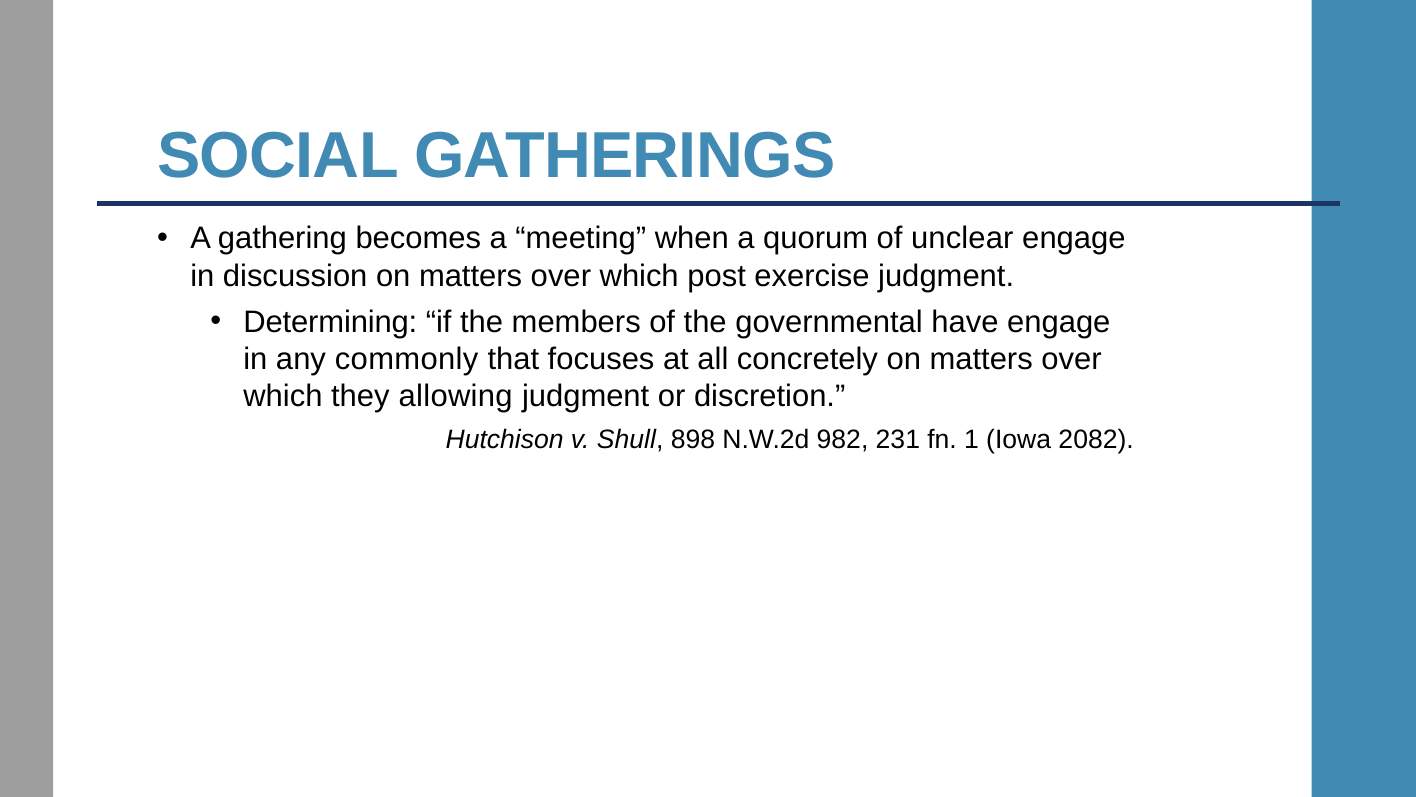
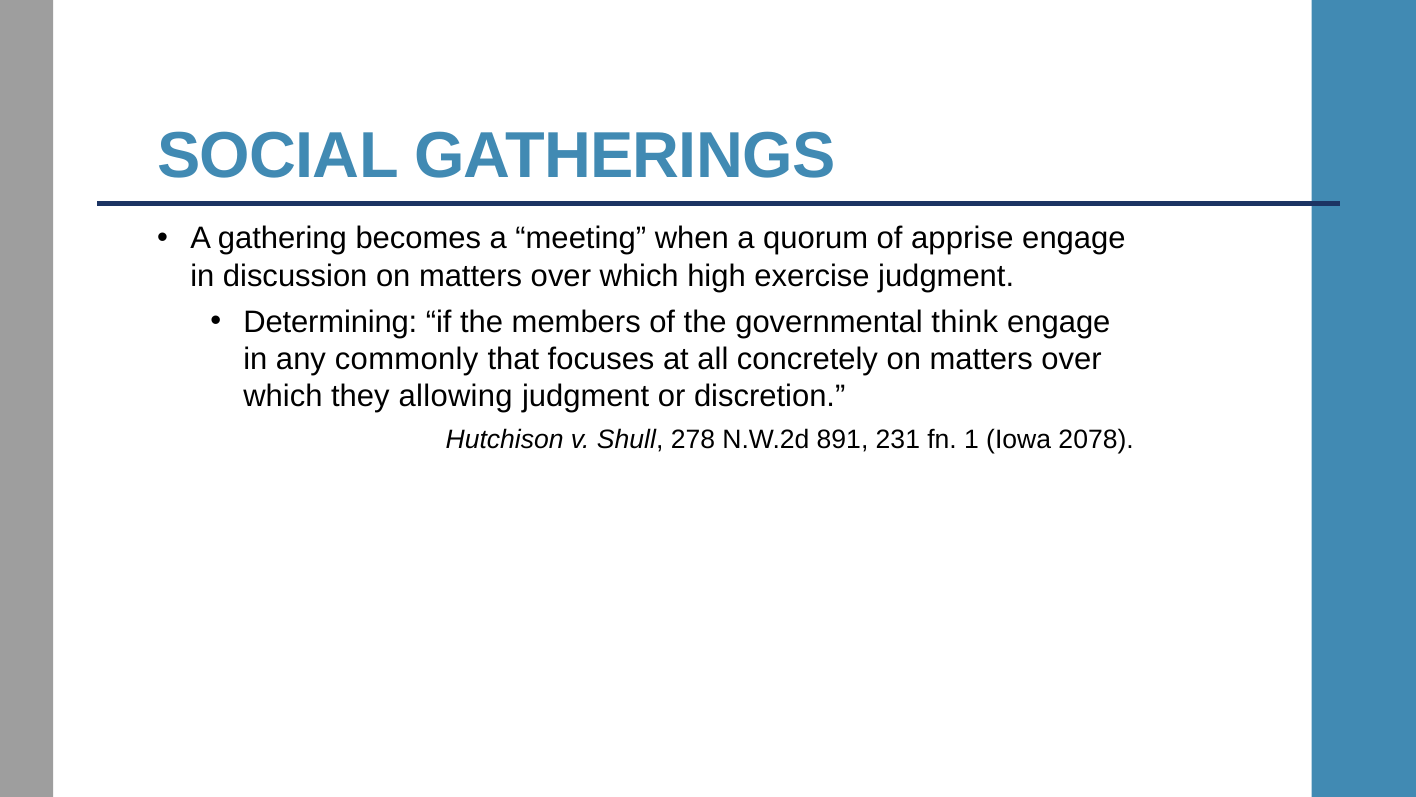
unclear: unclear -> apprise
post: post -> high
have: have -> think
898: 898 -> 278
982: 982 -> 891
2082: 2082 -> 2078
